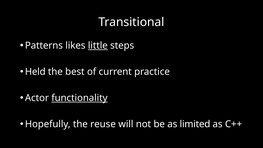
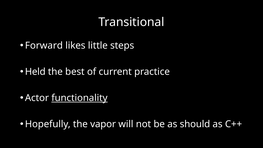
Patterns: Patterns -> Forward
little underline: present -> none
reuse: reuse -> vapor
limited: limited -> should
